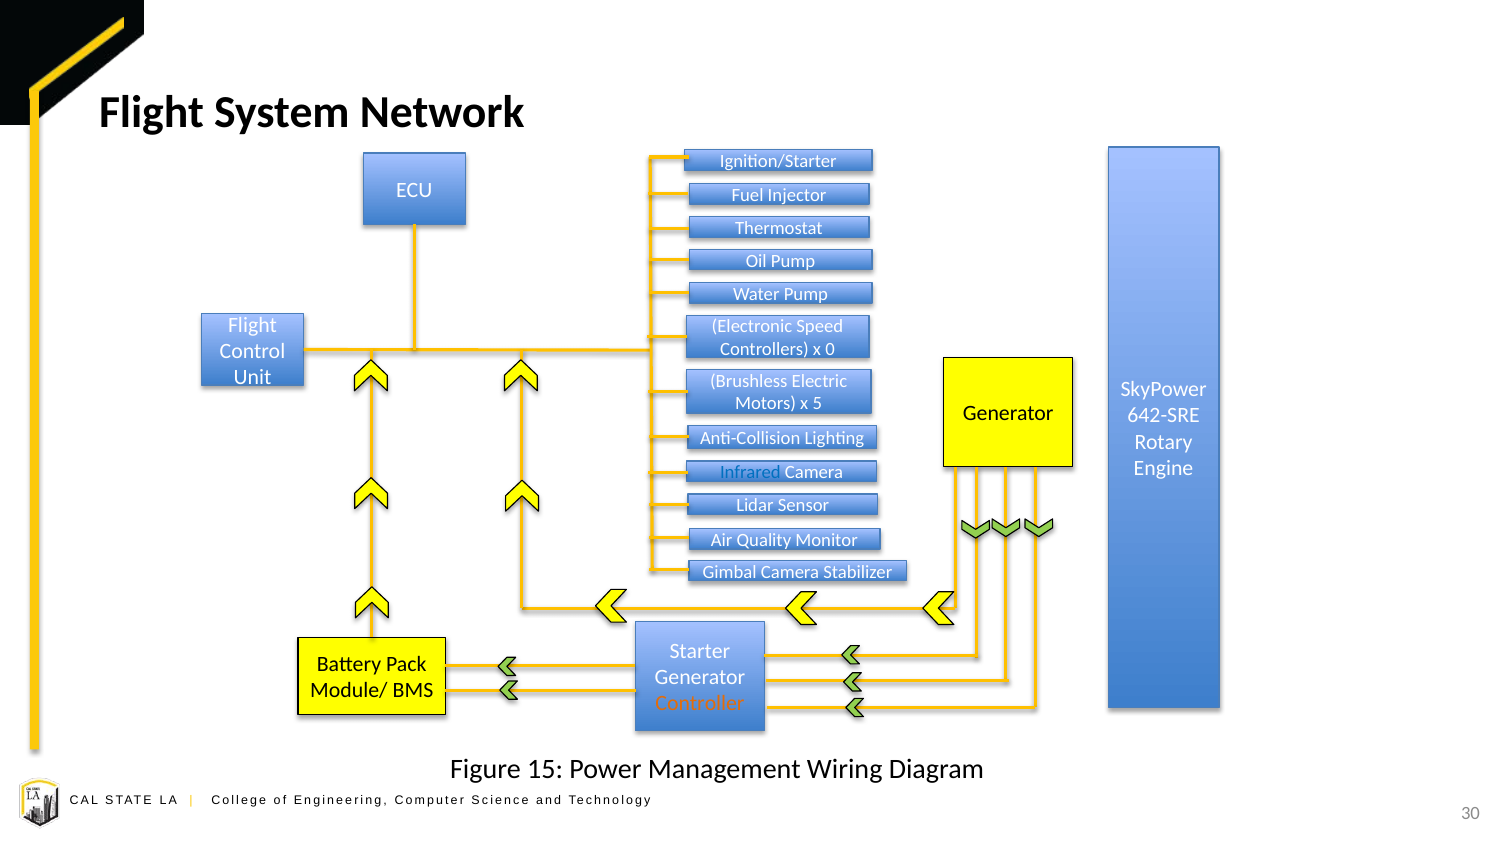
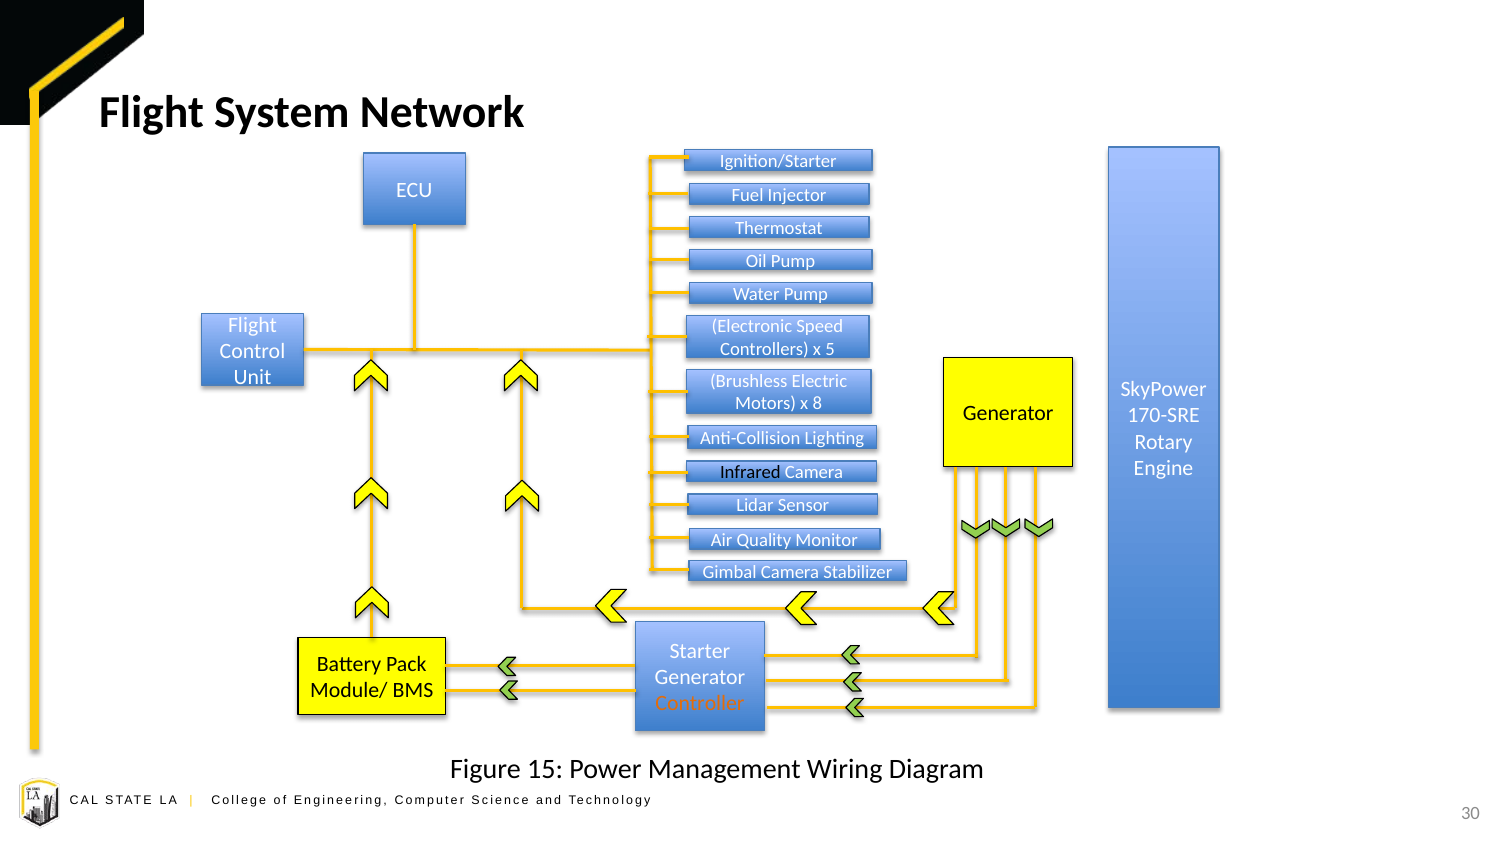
0: 0 -> 5
5: 5 -> 8
642-SRE: 642-SRE -> 170-SRE
Infrared colour: blue -> black
